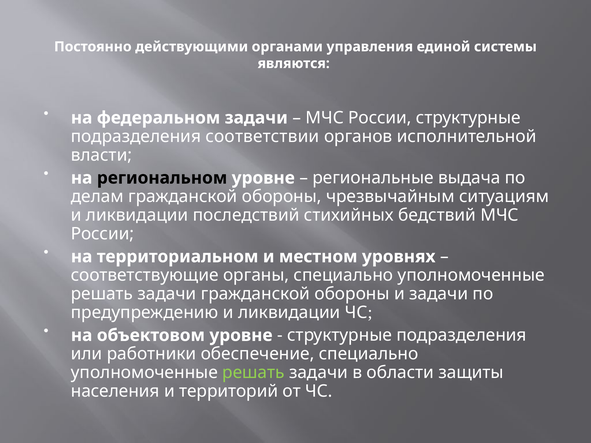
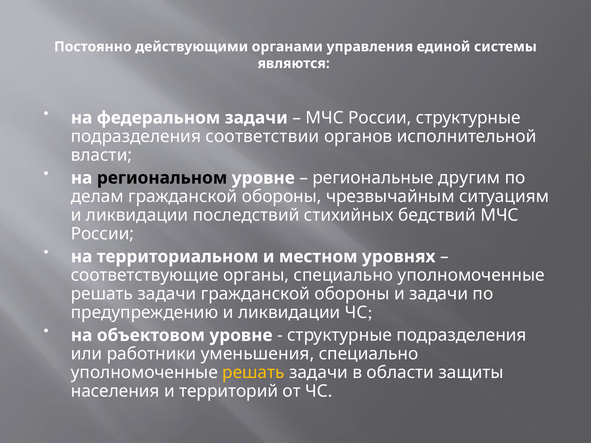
выдача: выдача -> другим
обеспечение: обеспечение -> уменьшения
решать at (253, 373) colour: light green -> yellow
